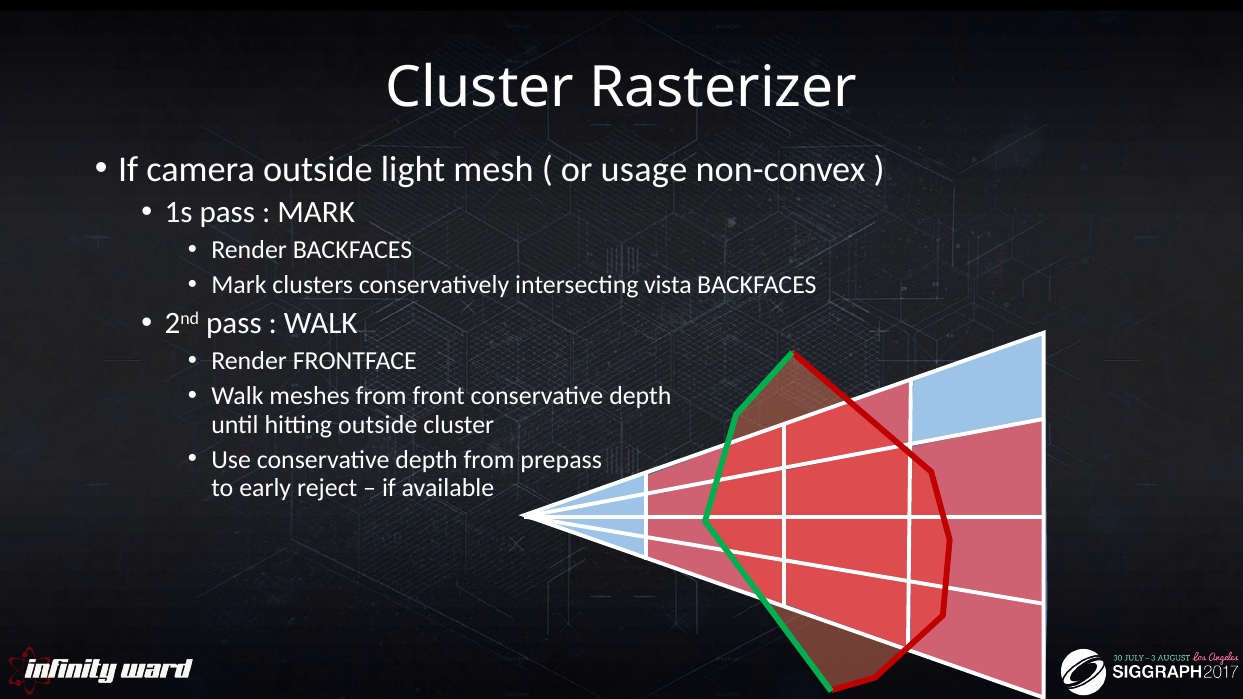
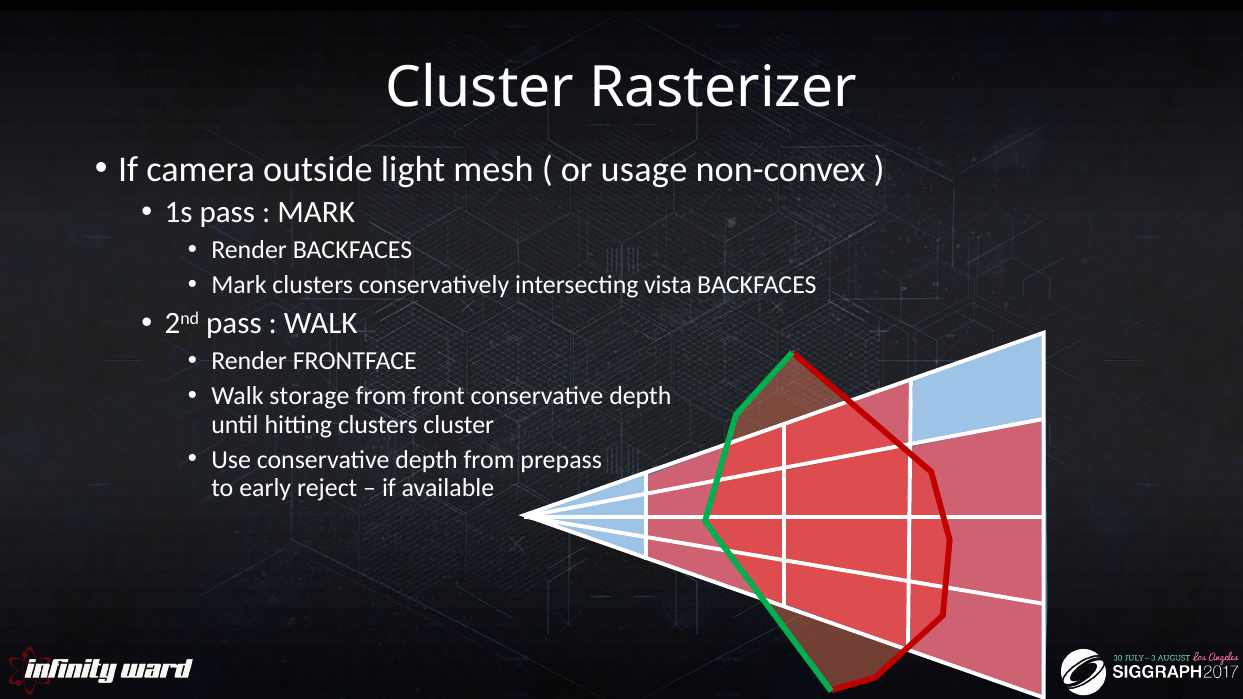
meshes: meshes -> storage
hitting outside: outside -> clusters
